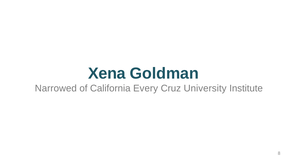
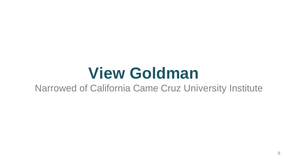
Xena: Xena -> View
Every: Every -> Came
